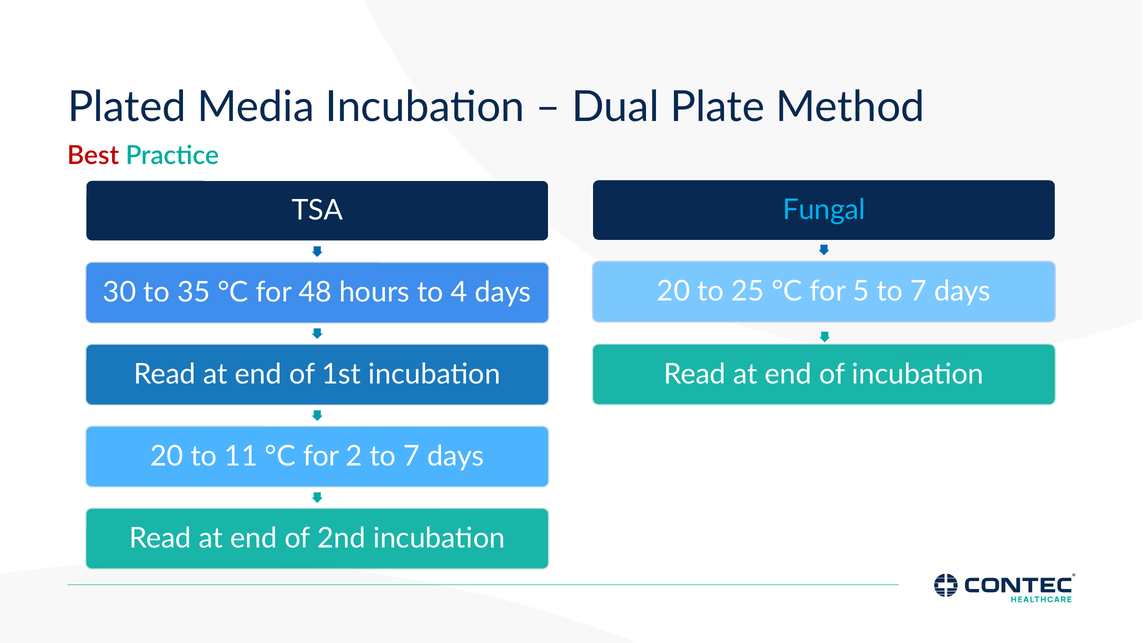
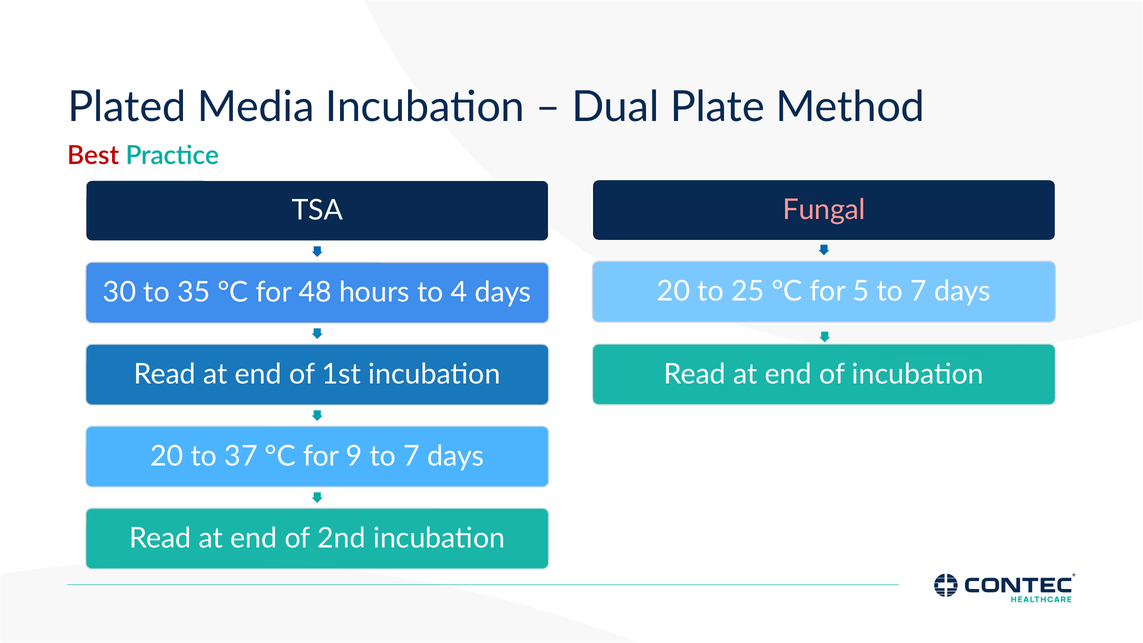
Fungal colour: light blue -> pink
11: 11 -> 37
2: 2 -> 9
